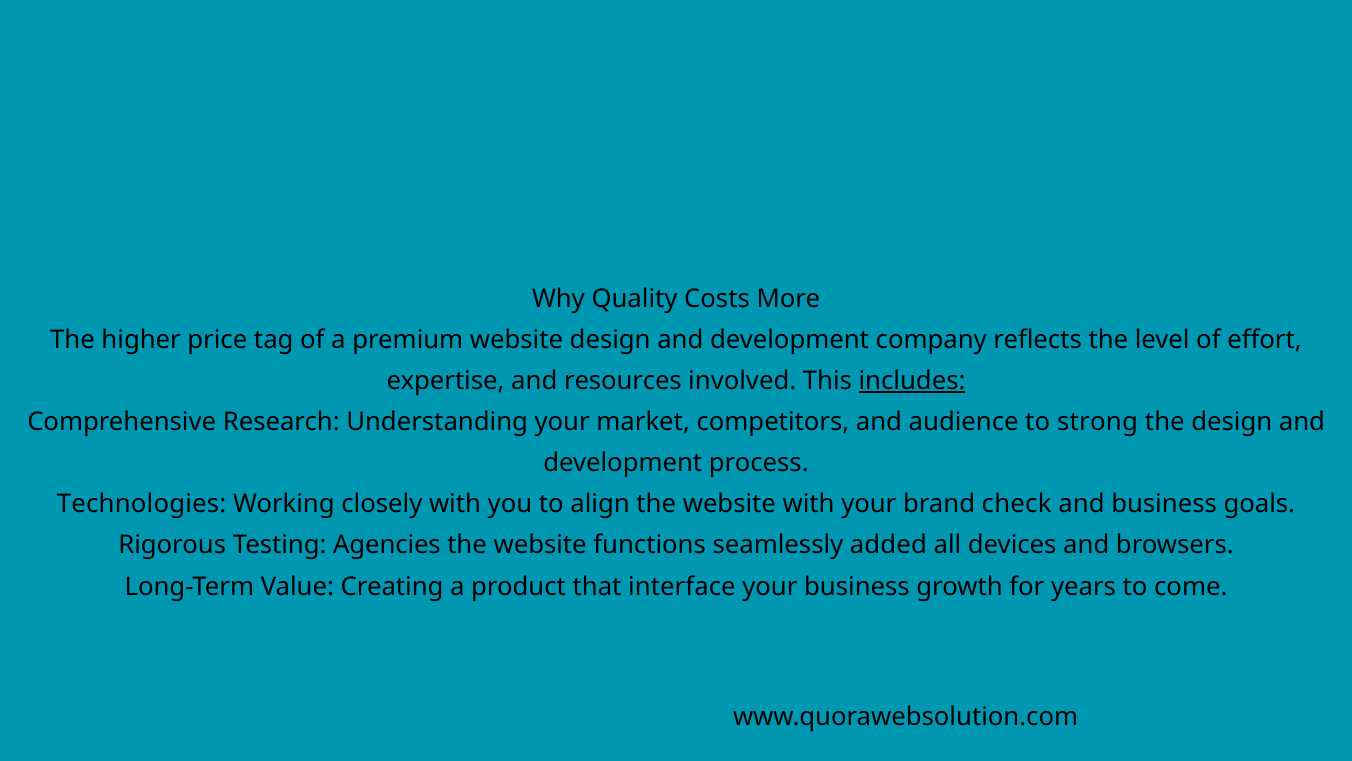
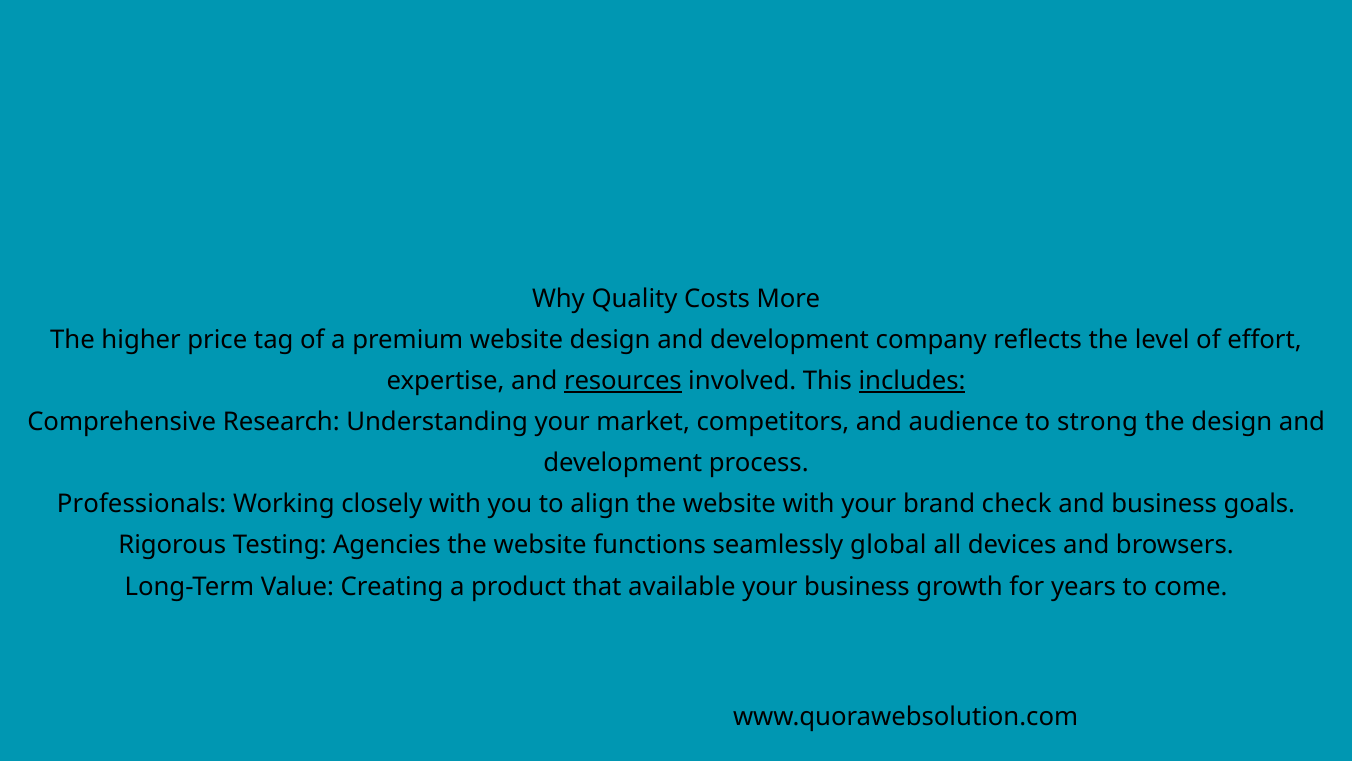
resources underline: none -> present
Technologies: Technologies -> Professionals
added: added -> global
interface: interface -> available
